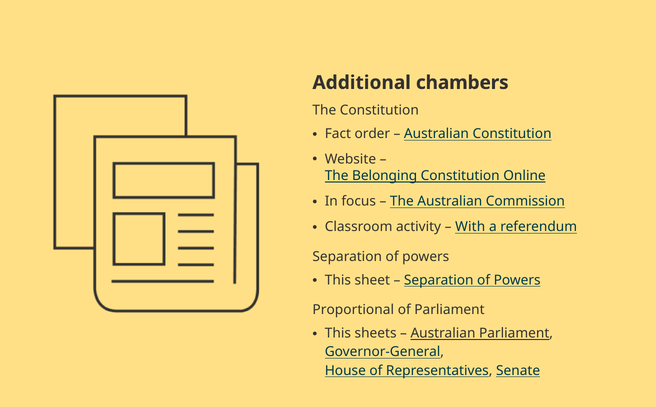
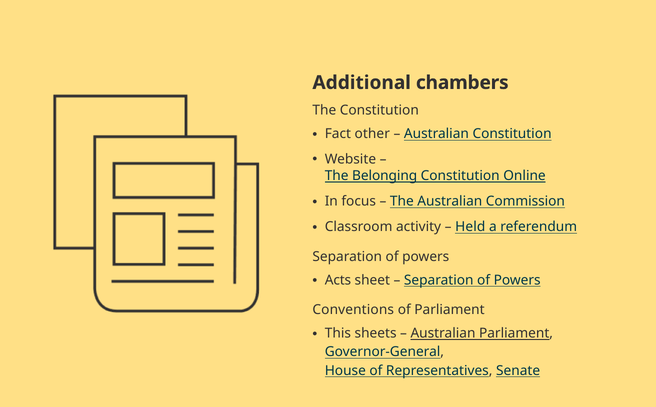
order: order -> other
With: With -> Held
This at (338, 280): This -> Acts
Proportional: Proportional -> Conventions
